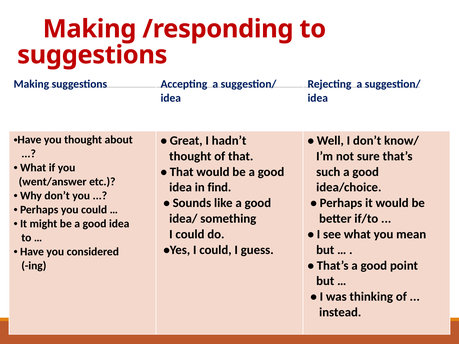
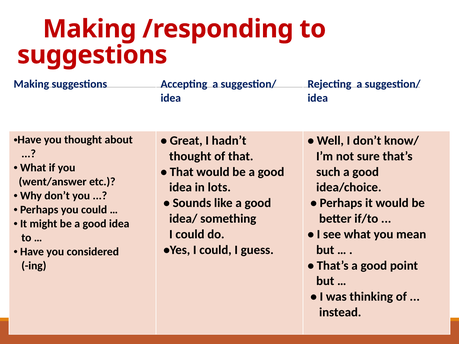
find: find -> lots
